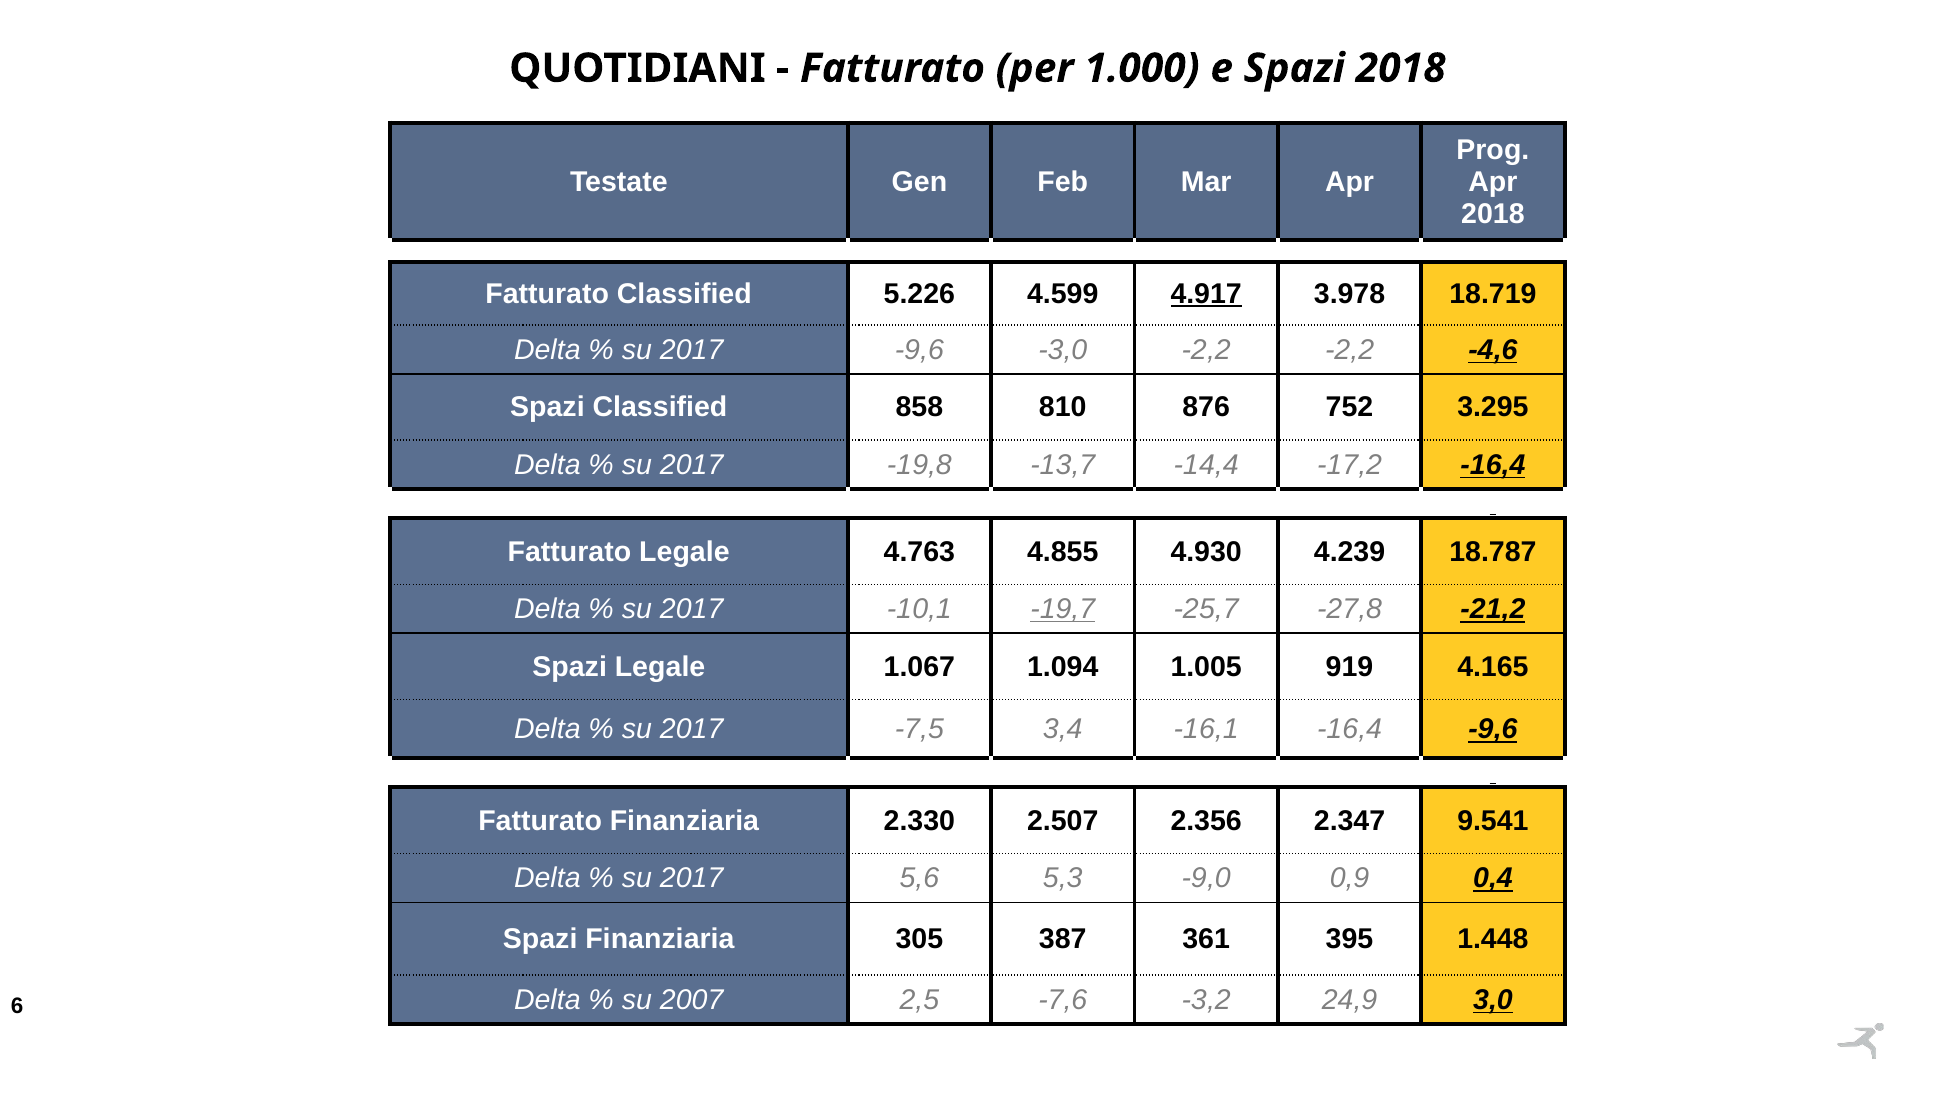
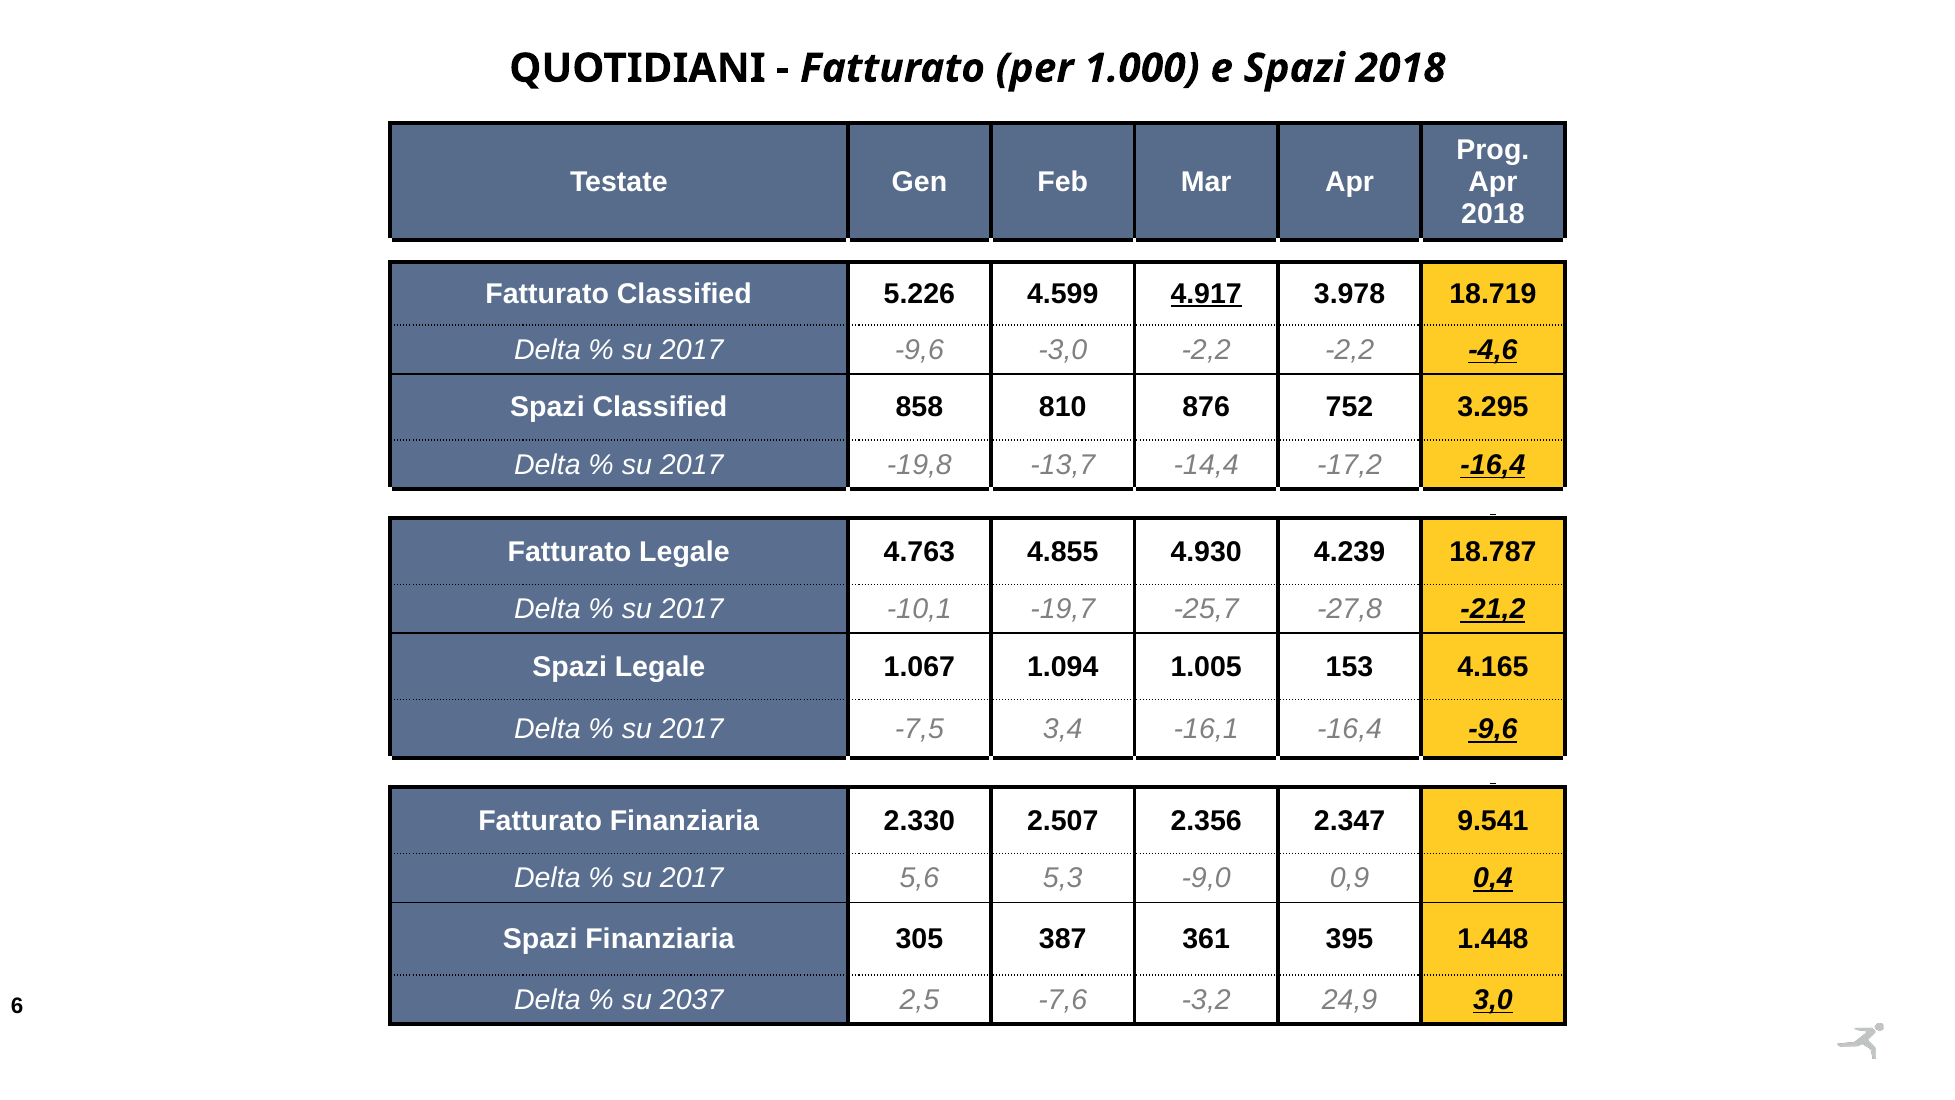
-19,7 underline: present -> none
919: 919 -> 153
2007: 2007 -> 2037
